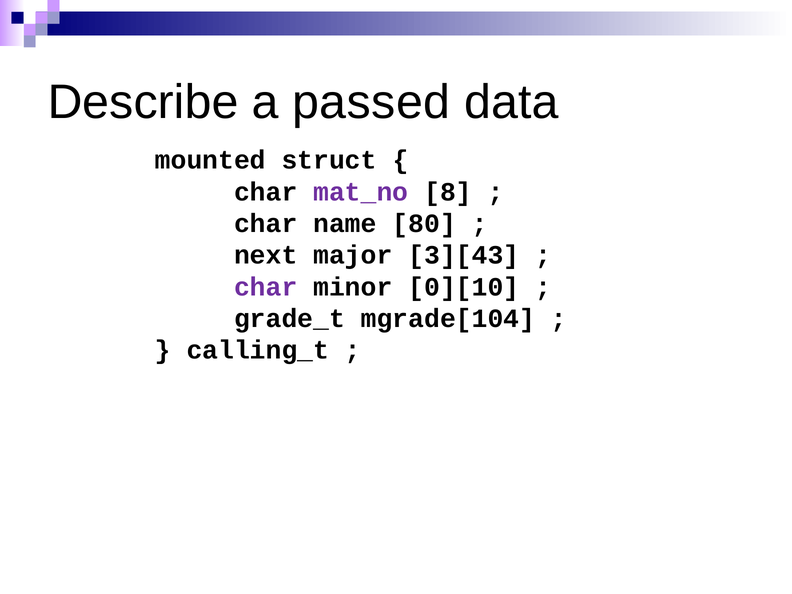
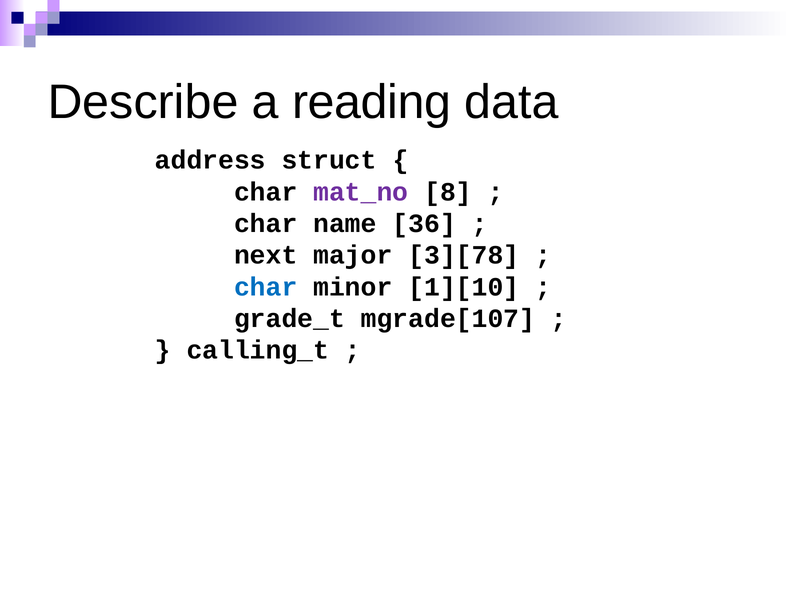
passed: passed -> reading
mounted: mounted -> address
80: 80 -> 36
3][43: 3][43 -> 3][78
char at (266, 287) colour: purple -> blue
0][10: 0][10 -> 1][10
mgrade[104: mgrade[104 -> mgrade[107
